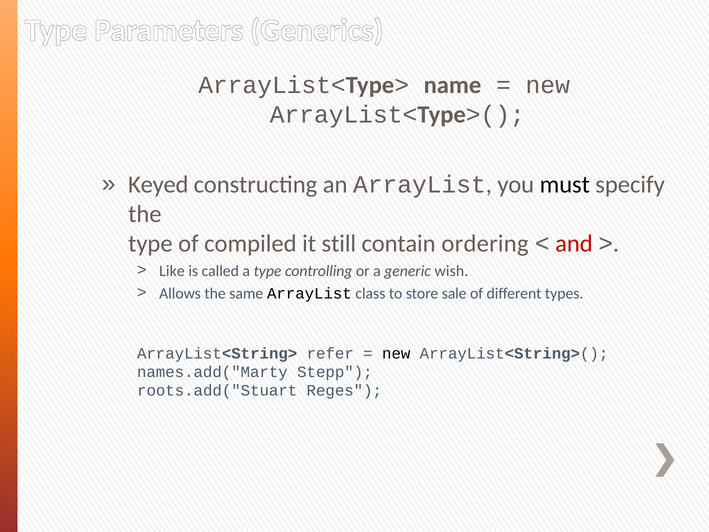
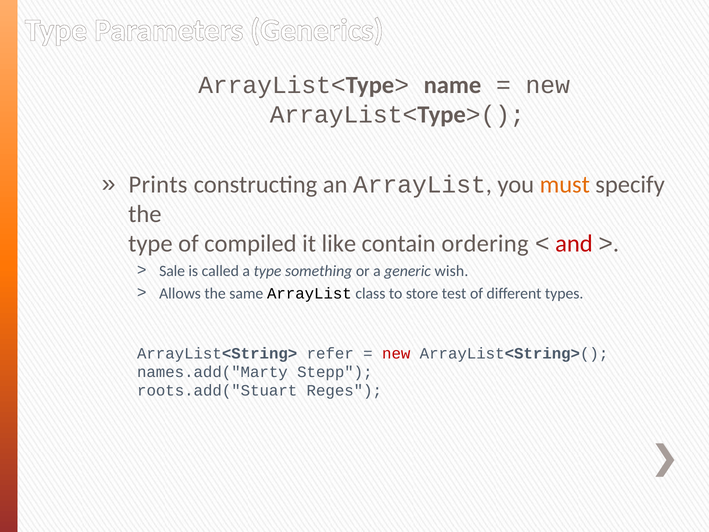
Keyed: Keyed -> Prints
must colour: black -> orange
still: still -> like
Like: Like -> Sale
controlling: controlling -> something
sale: sale -> test
new at (396, 353) colour: black -> red
